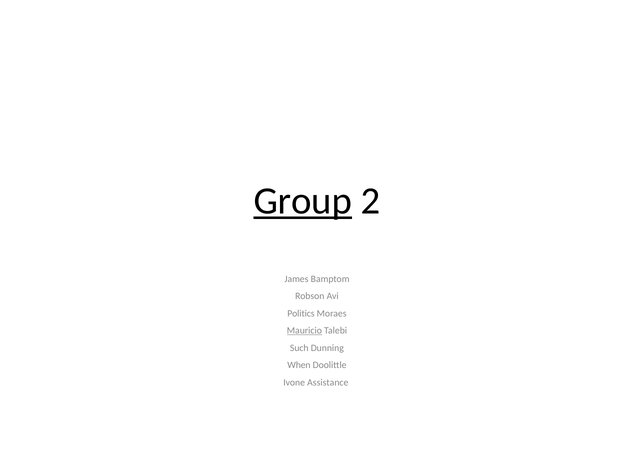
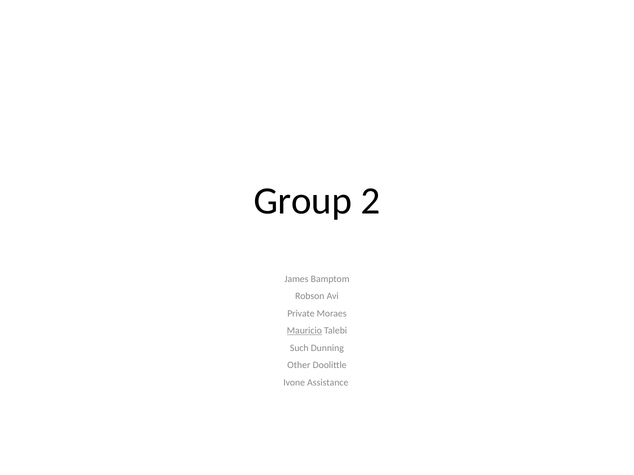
Group underline: present -> none
Politics: Politics -> Private
When: When -> Other
